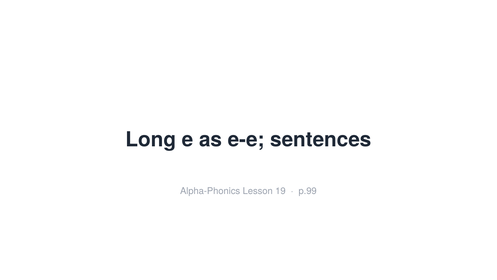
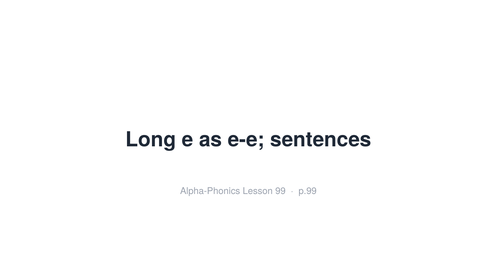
19: 19 -> 99
